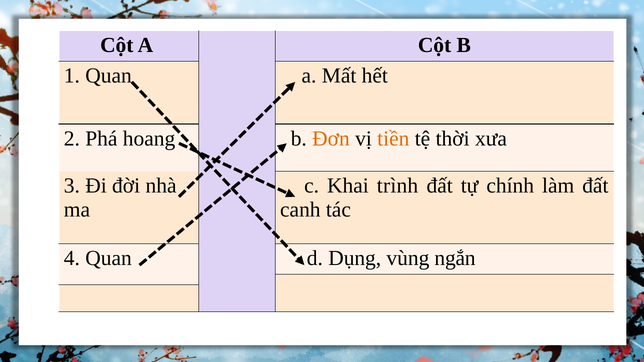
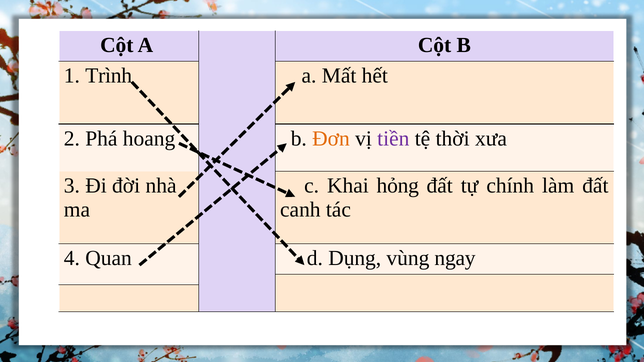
1 Quan: Quan -> Trình
tiền colour: orange -> purple
trình: trình -> hỏng
ngắn: ngắn -> ngay
